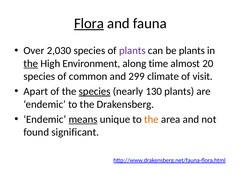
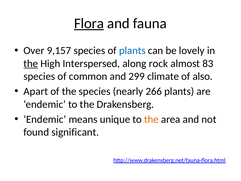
2,030: 2,030 -> 9,157
plants at (132, 51) colour: purple -> blue
be plants: plants -> lovely
Environment: Environment -> Interspersed
time: time -> rock
20: 20 -> 83
visit: visit -> also
species at (95, 91) underline: present -> none
130: 130 -> 266
means underline: present -> none
